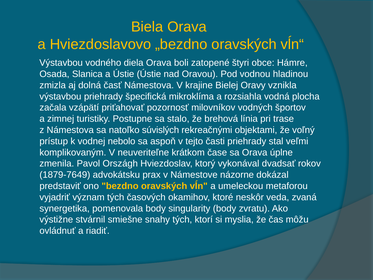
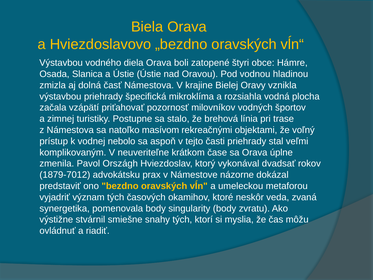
súvislých: súvislých -> masívom
1879-7649: 1879-7649 -> 1879-7012
